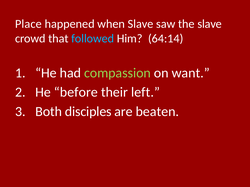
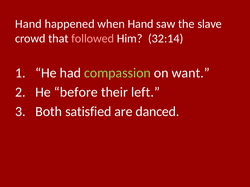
Place at (28, 24): Place -> Hand
when Slave: Slave -> Hand
followed colour: light blue -> pink
64:14: 64:14 -> 32:14
disciples: disciples -> satisfied
beaten: beaten -> danced
